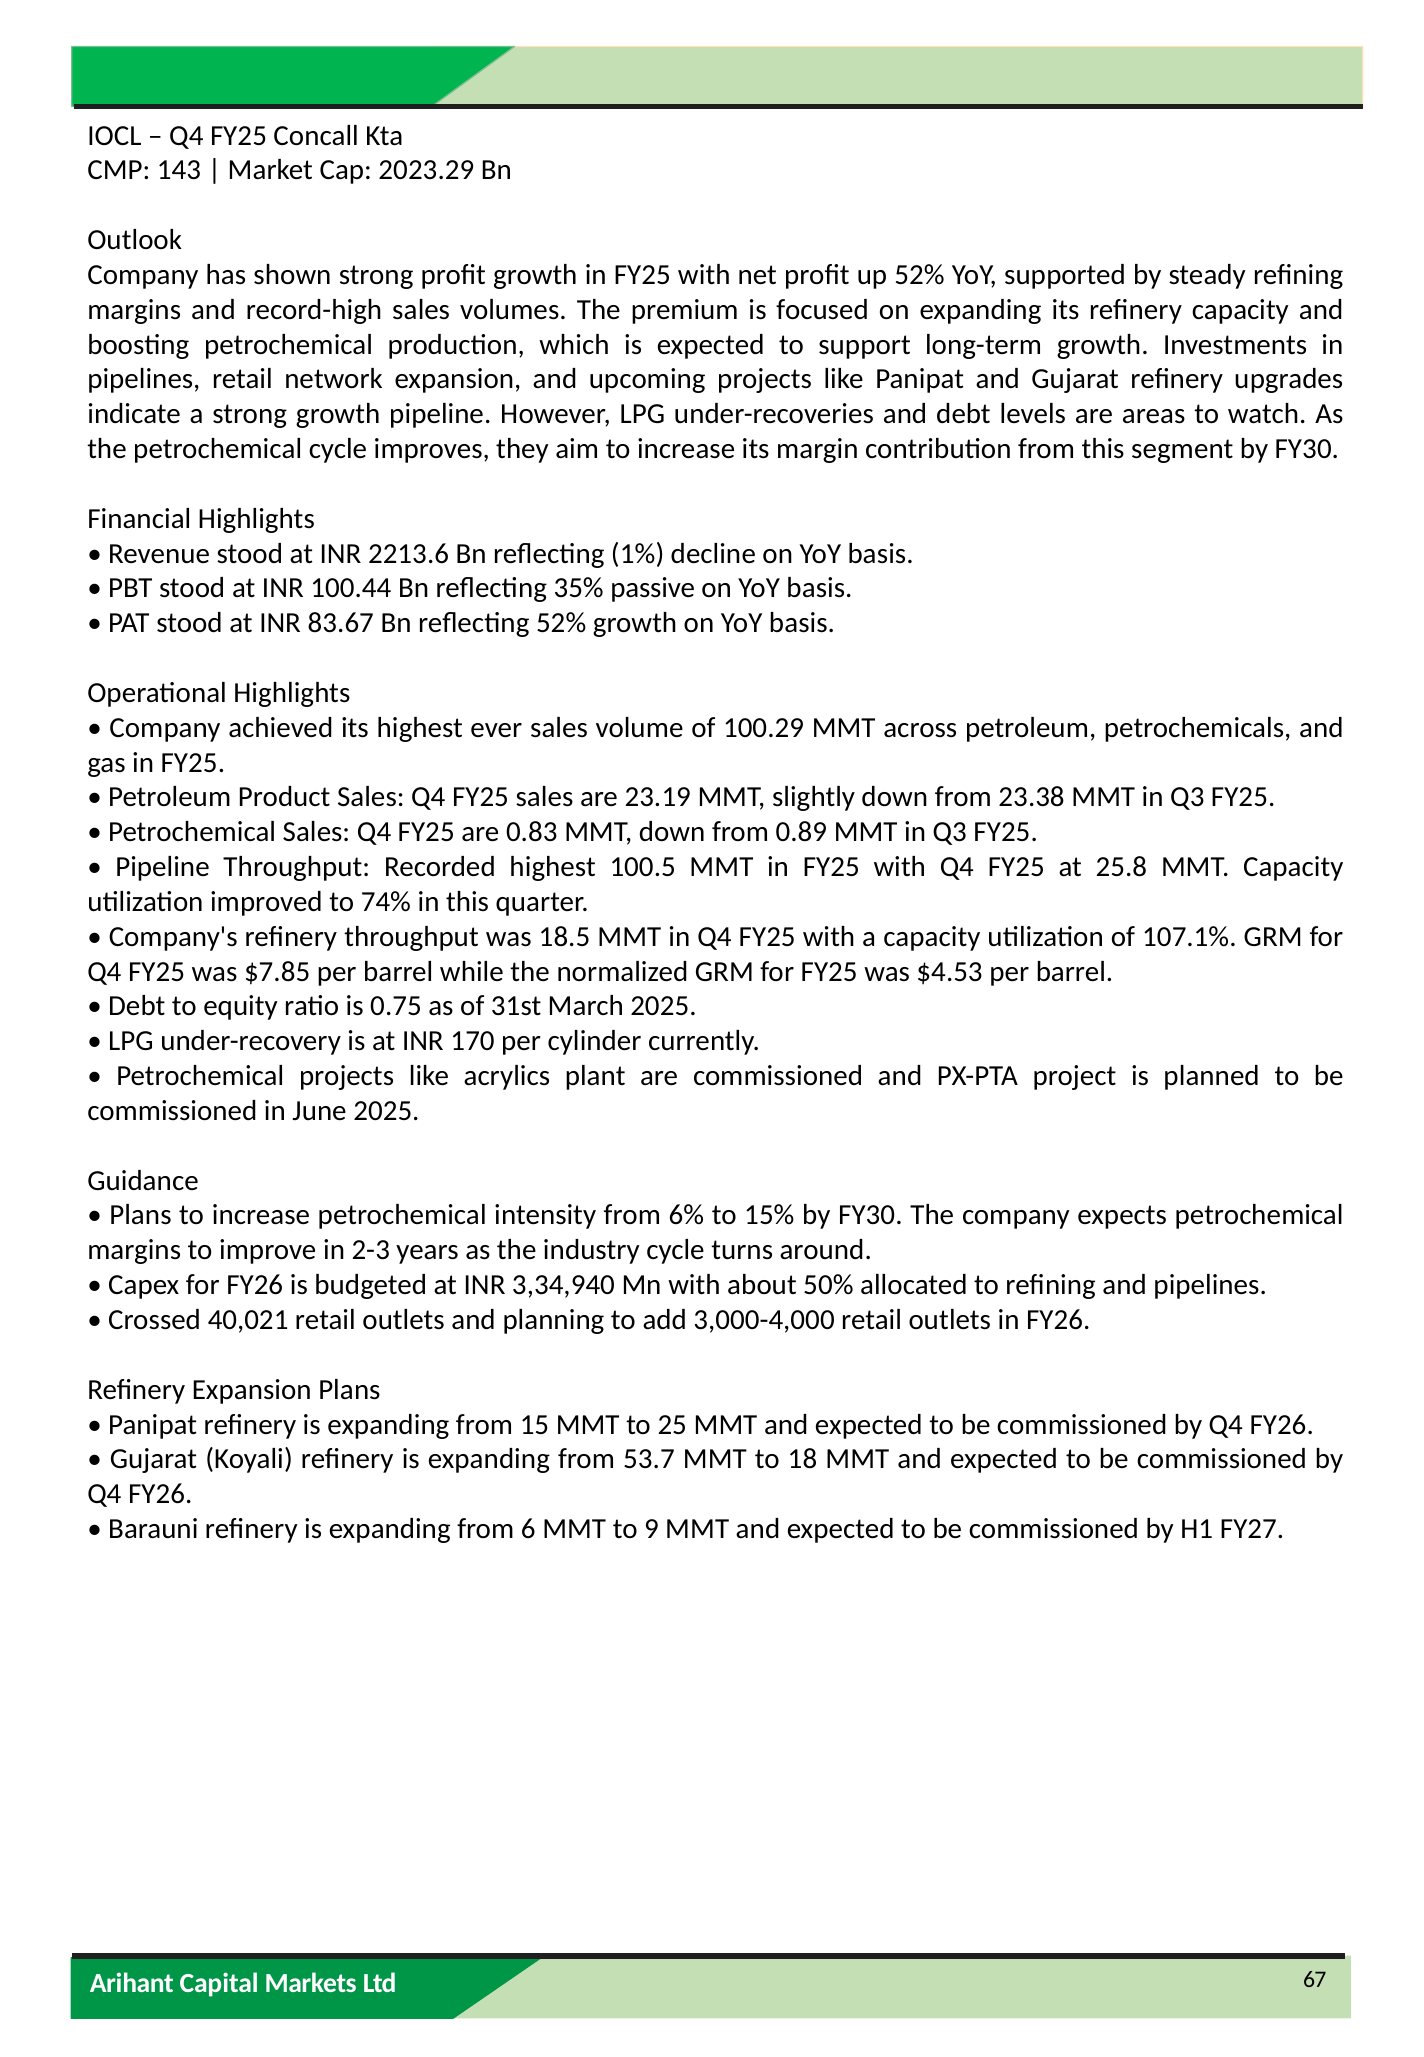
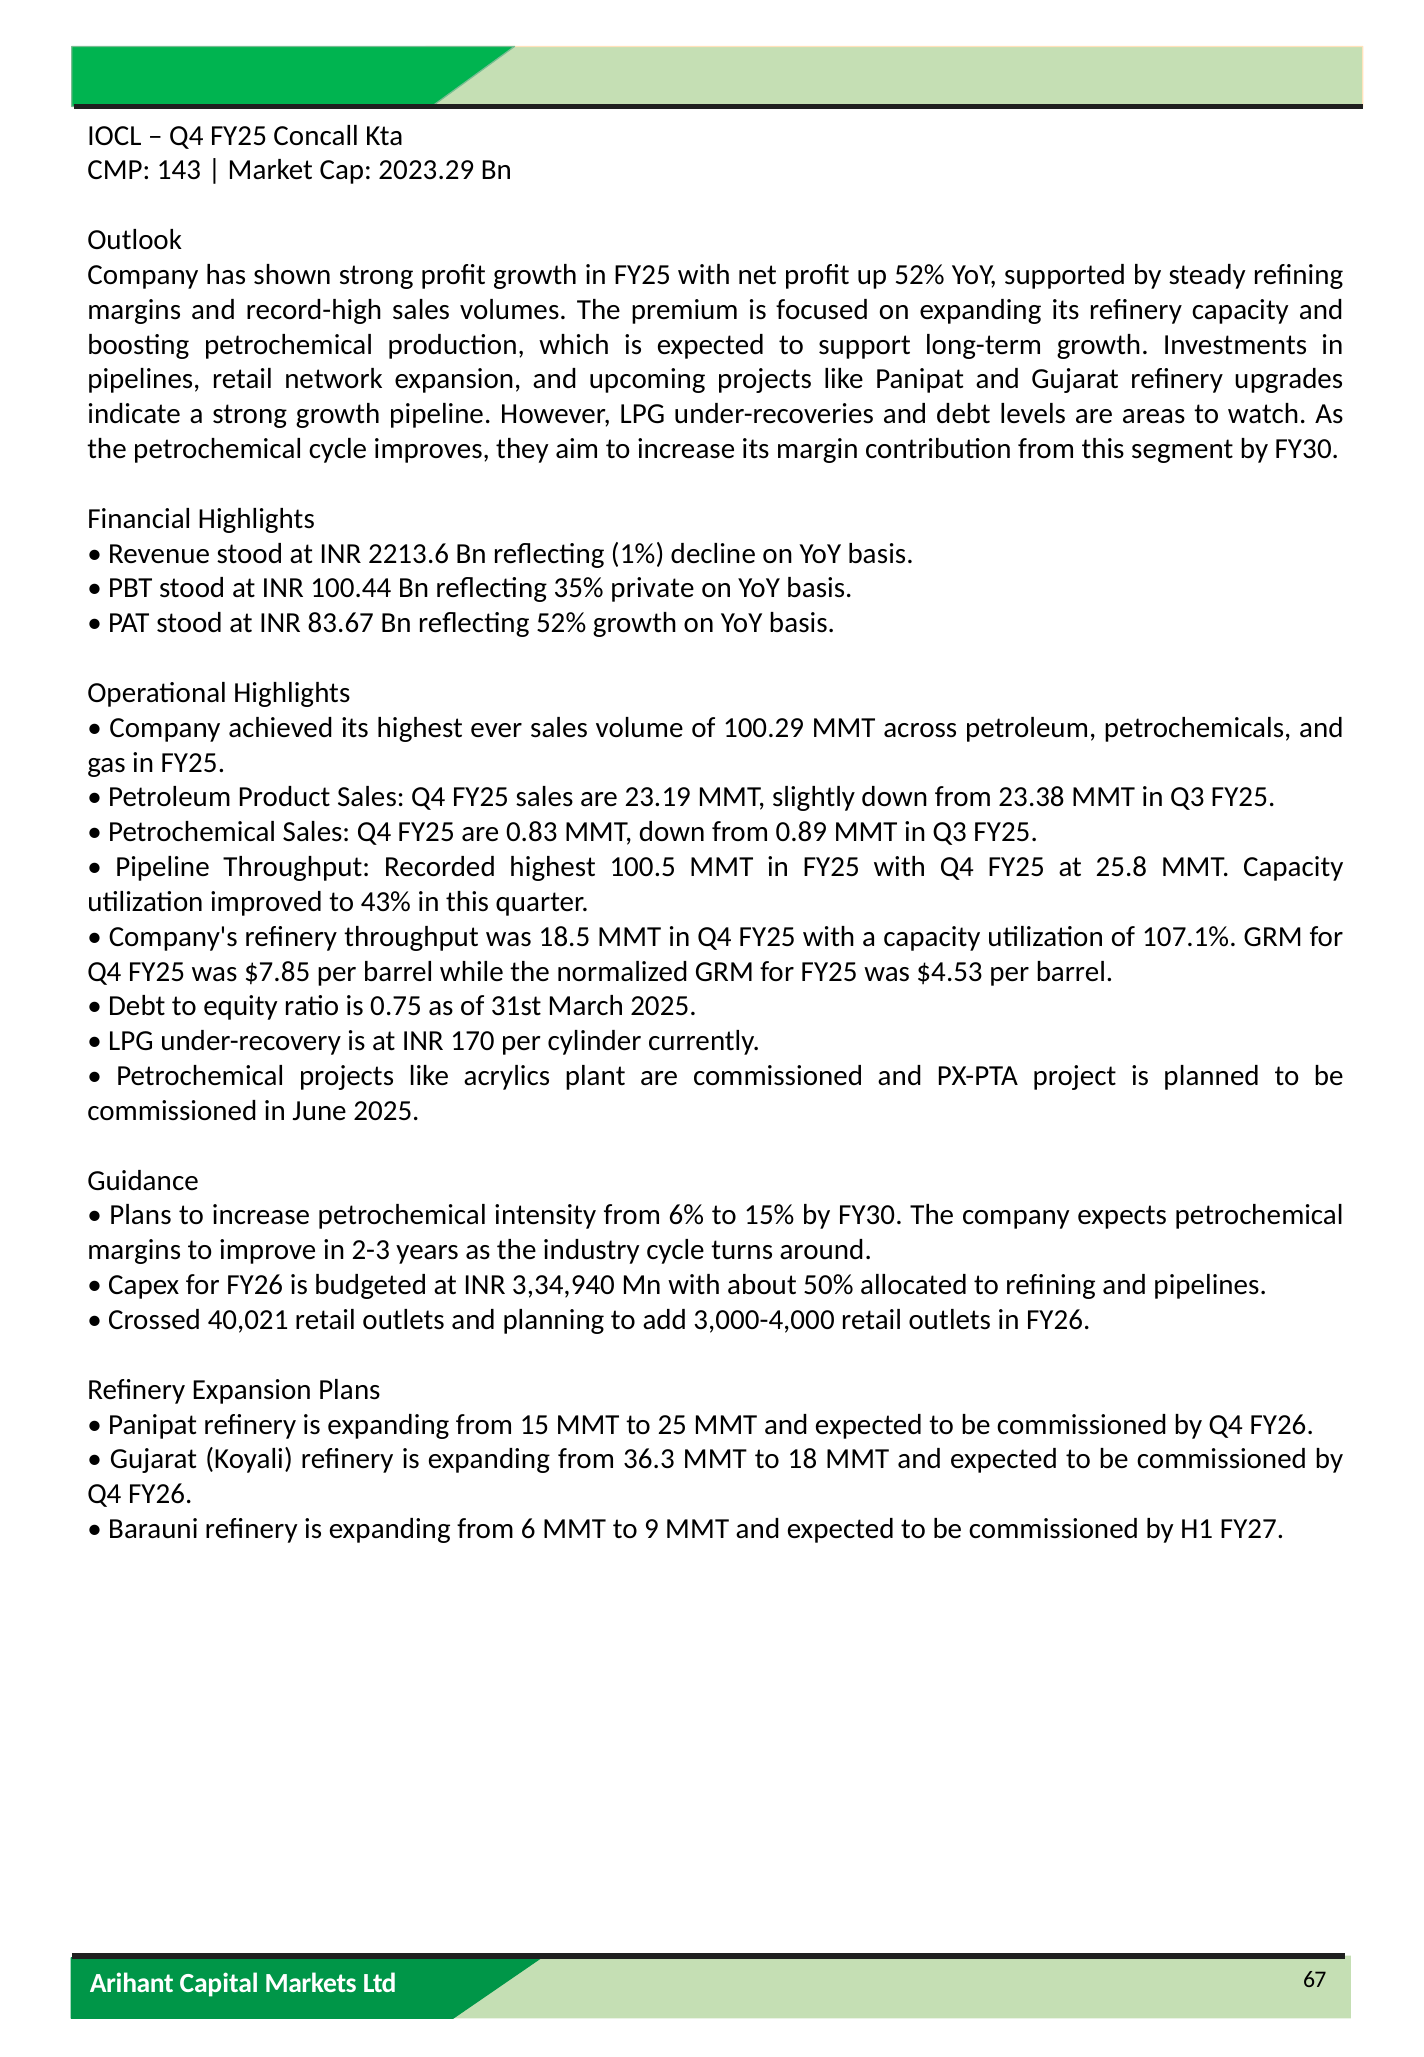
passive: passive -> private
74%: 74% -> 43%
53.7: 53.7 -> 36.3
